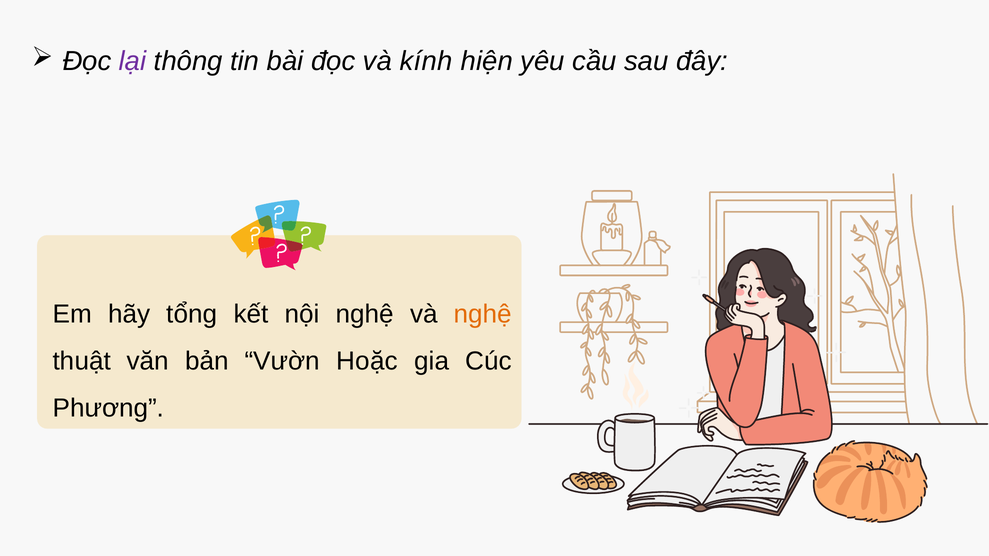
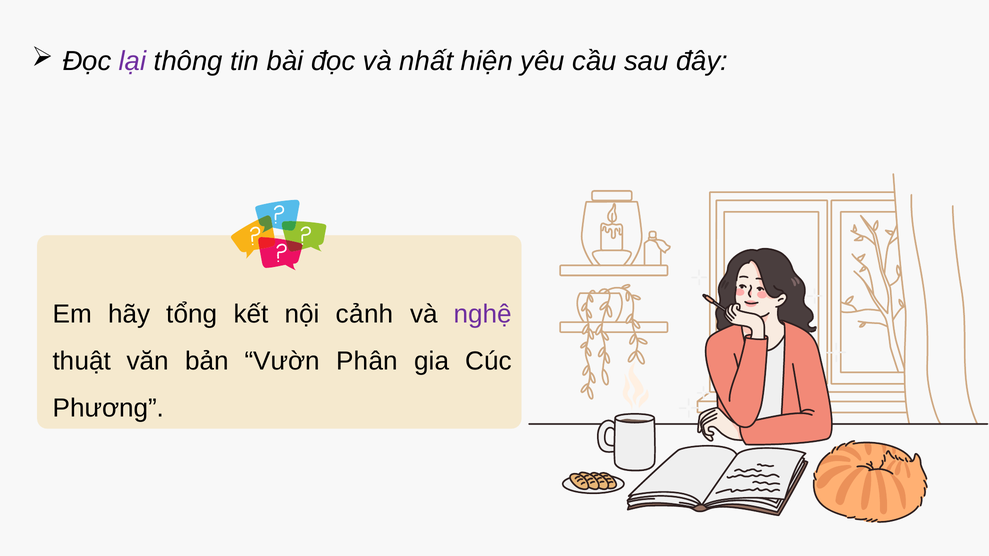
kính: kính -> nhất
nội nghệ: nghệ -> cảnh
nghệ at (483, 315) colour: orange -> purple
Hoặc: Hoặc -> Phân
